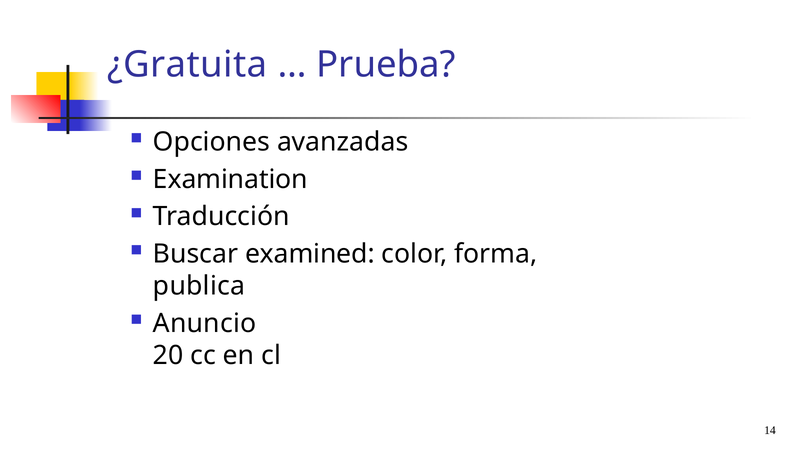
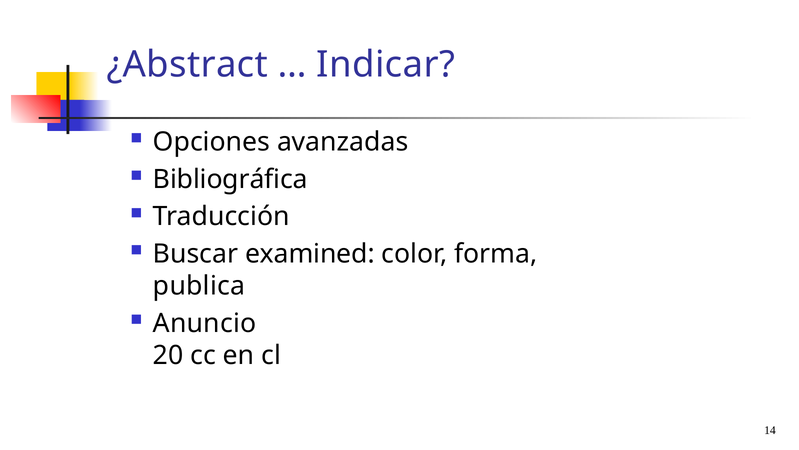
¿Gratuita: ¿Gratuita -> ¿Abstract
Prueba: Prueba -> Indicar
Examination: Examination -> Bibliográfica
